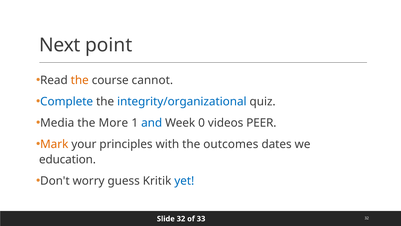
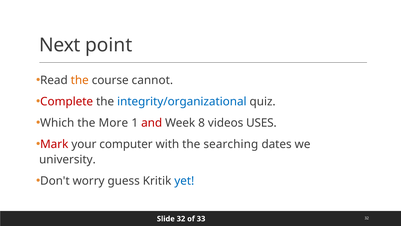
Complete colour: blue -> red
Media: Media -> Which
and colour: blue -> red
0: 0 -> 8
PEER: PEER -> USES
Mark colour: orange -> red
principles: principles -> computer
outcomes: outcomes -> searching
education: education -> university
